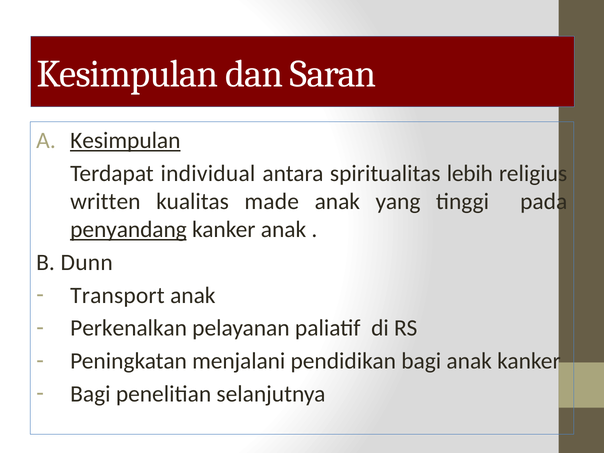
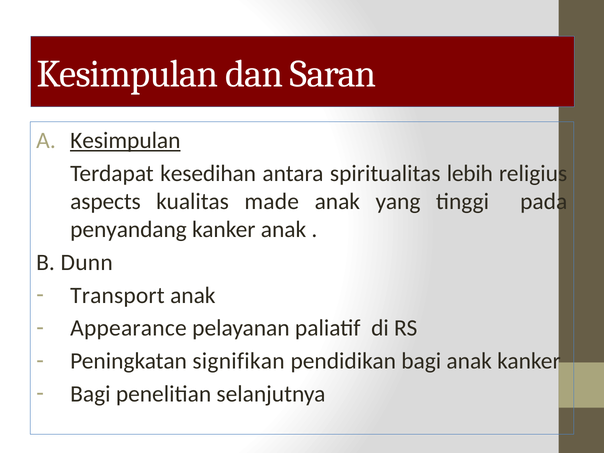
individual: individual -> kesedihan
written: written -> aspects
penyandang underline: present -> none
Perkenalkan: Perkenalkan -> Appearance
menjalani: menjalani -> signifikan
